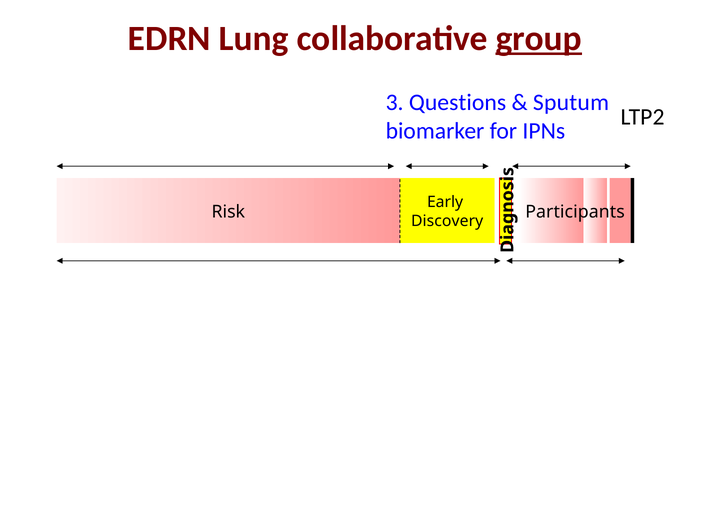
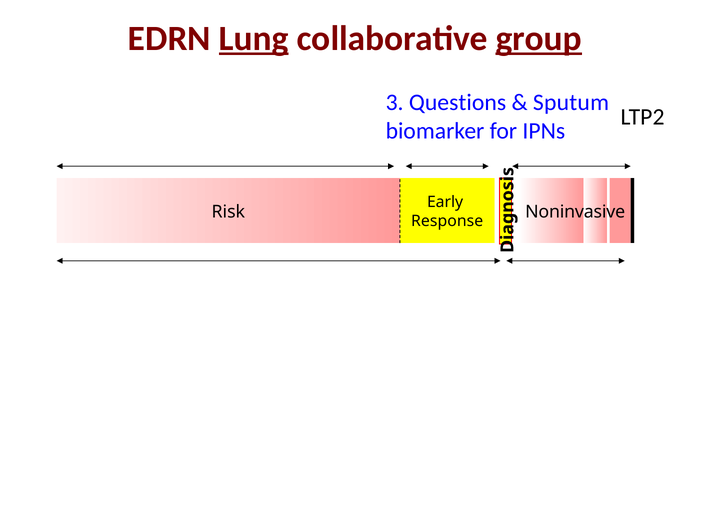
Lung underline: none -> present
Participants: Participants -> Noninvasive
Discovery: Discovery -> Response
